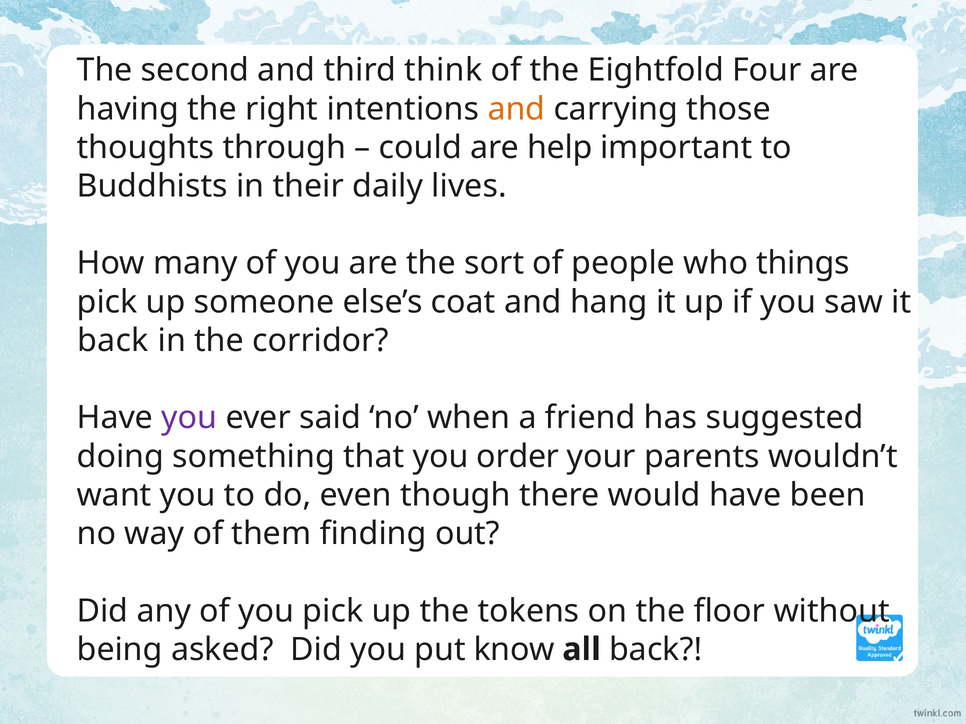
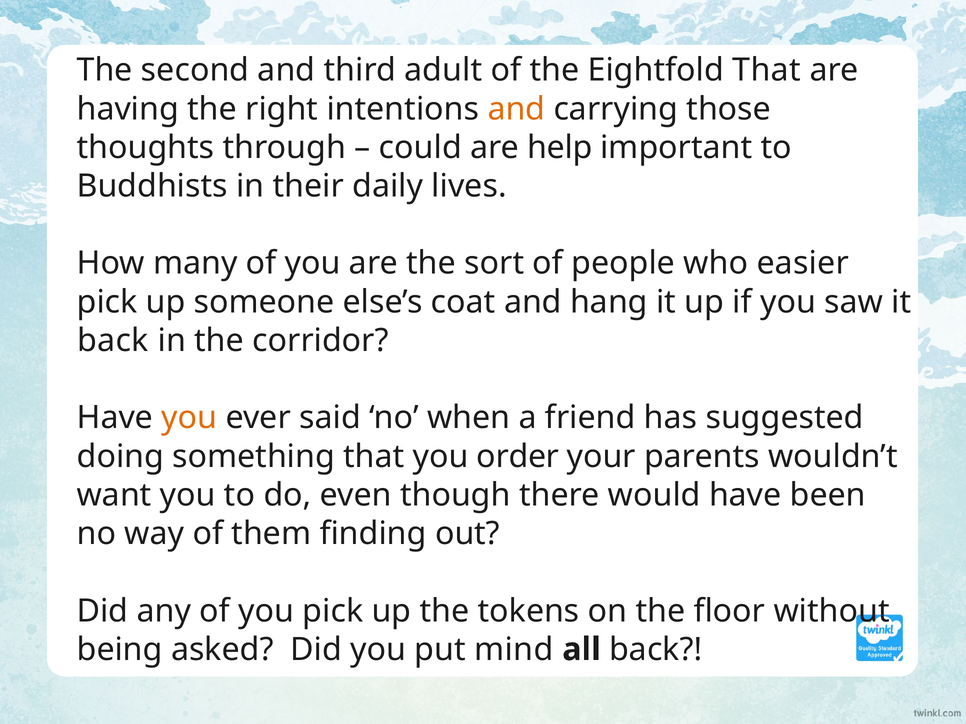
think: think -> adult
Eightfold Four: Four -> That
things: things -> easier
you at (189, 418) colour: purple -> orange
know: know -> mind
